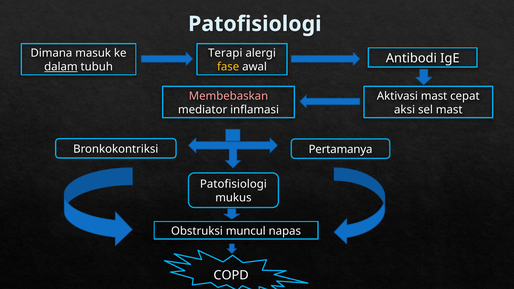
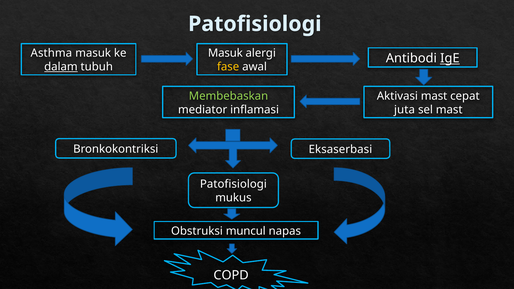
Dimana: Dimana -> Asthma
Terapi at (225, 53): Terapi -> Masuk
IgE underline: none -> present
Membebaskan colour: pink -> light green
aksi: aksi -> juta
Pertamanya: Pertamanya -> Eksaserbasi
